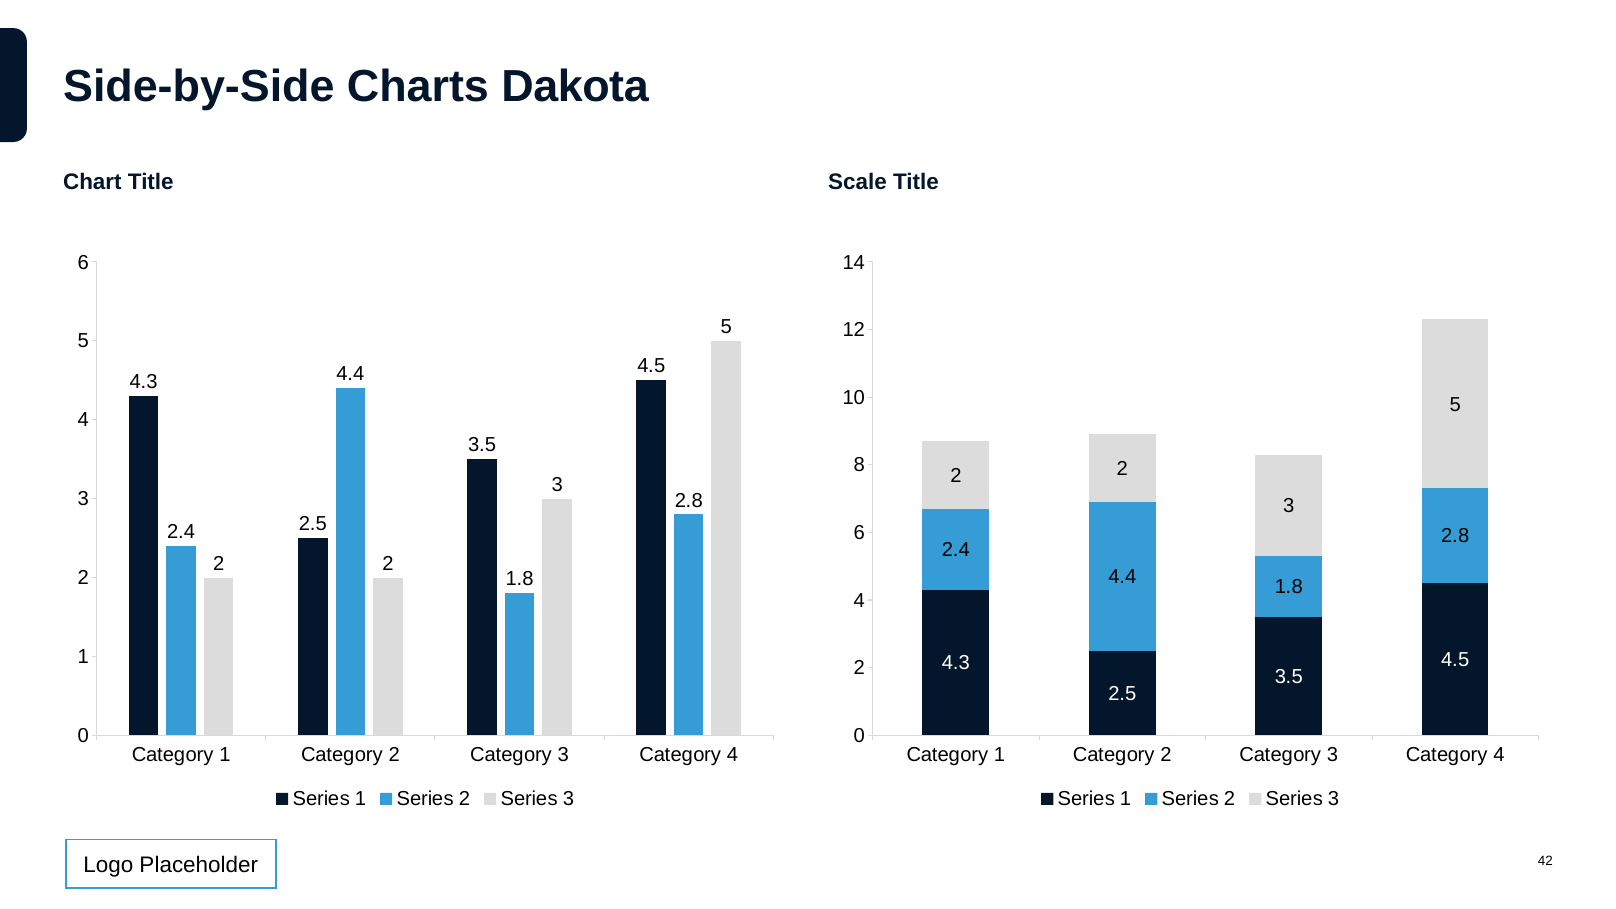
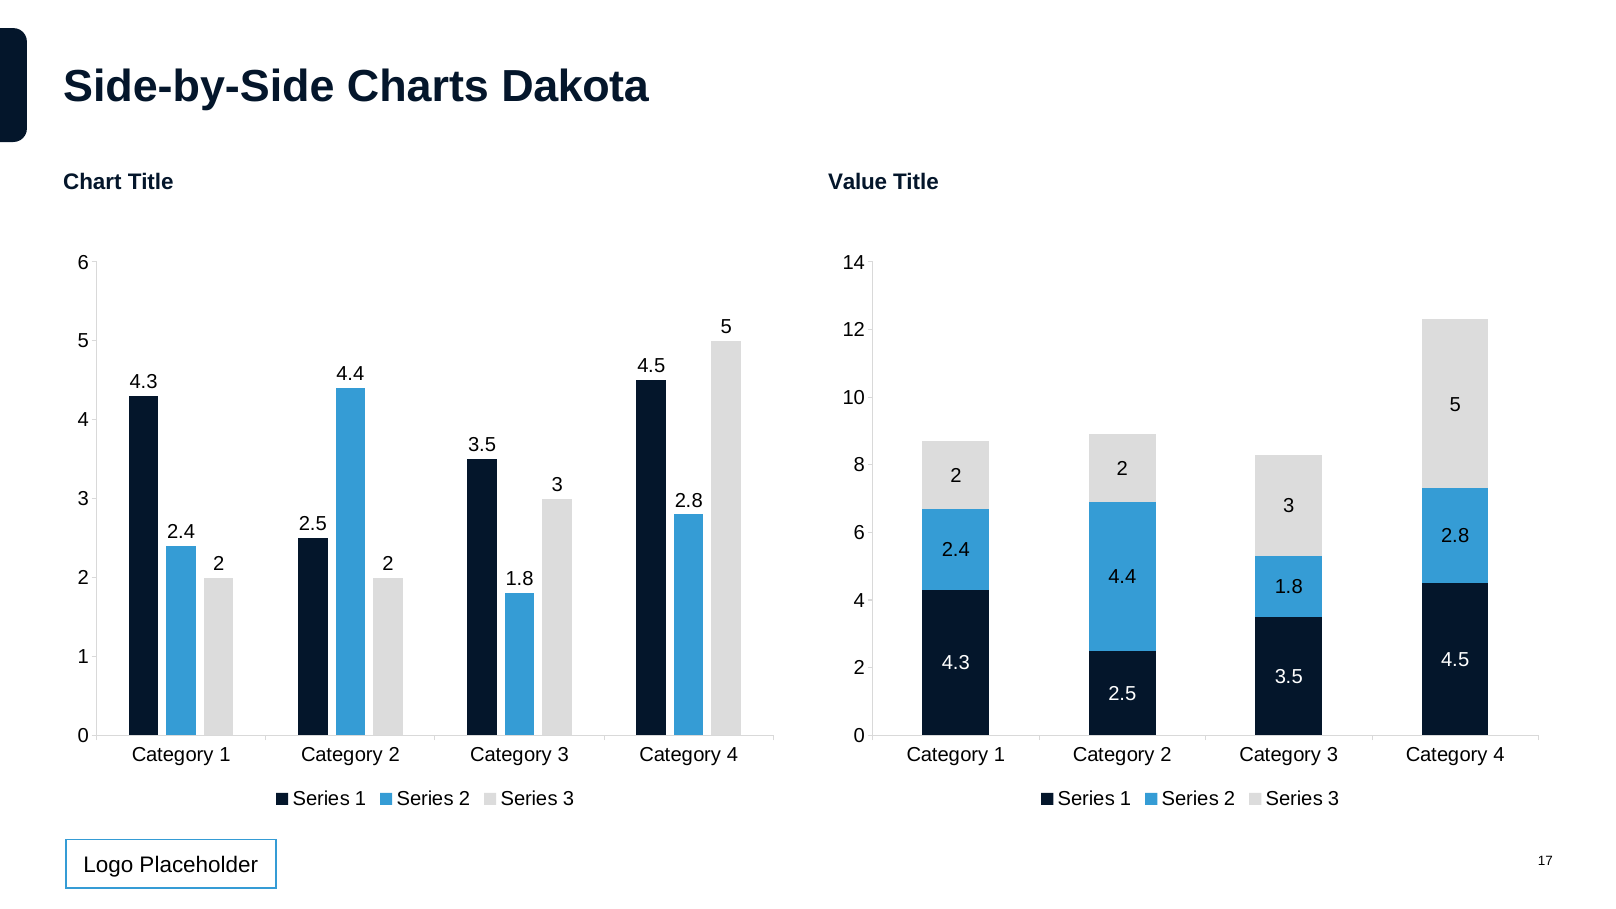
Scale: Scale -> Value
42: 42 -> 17
